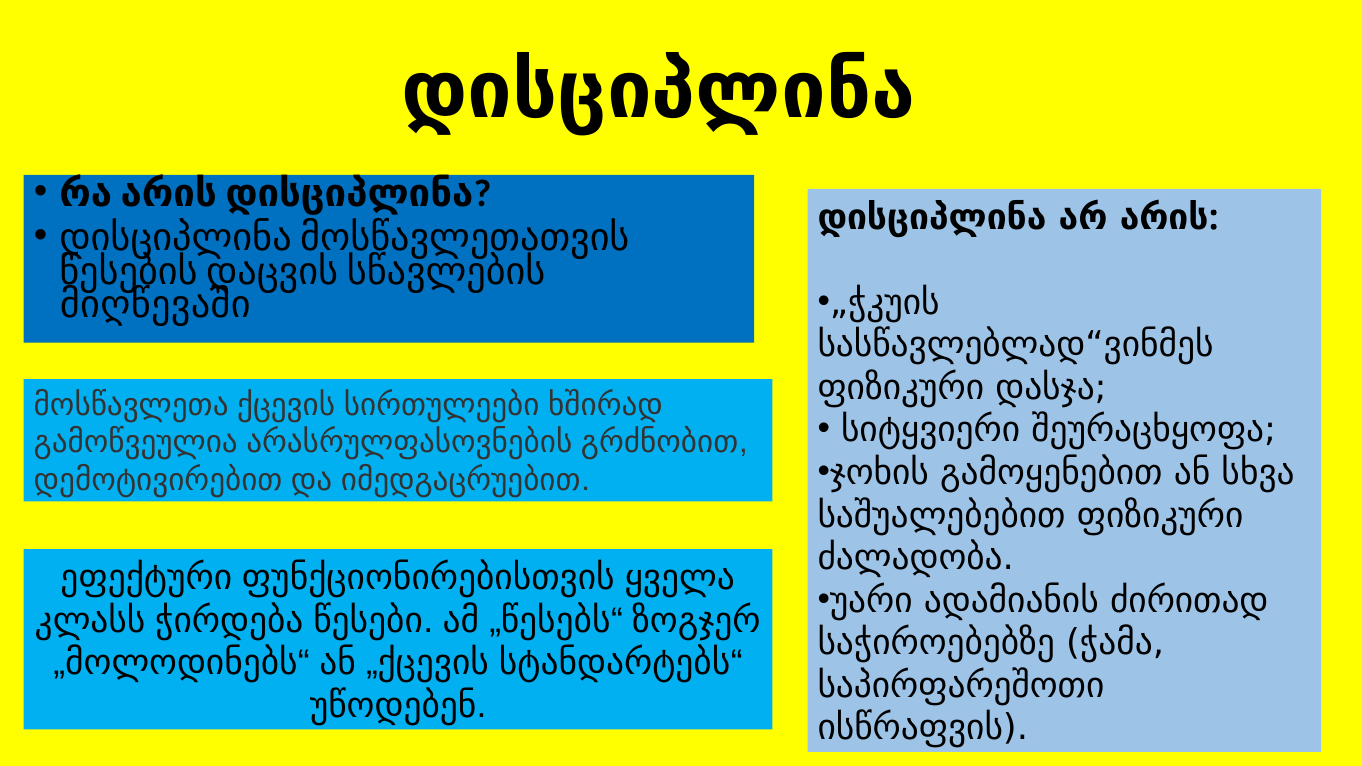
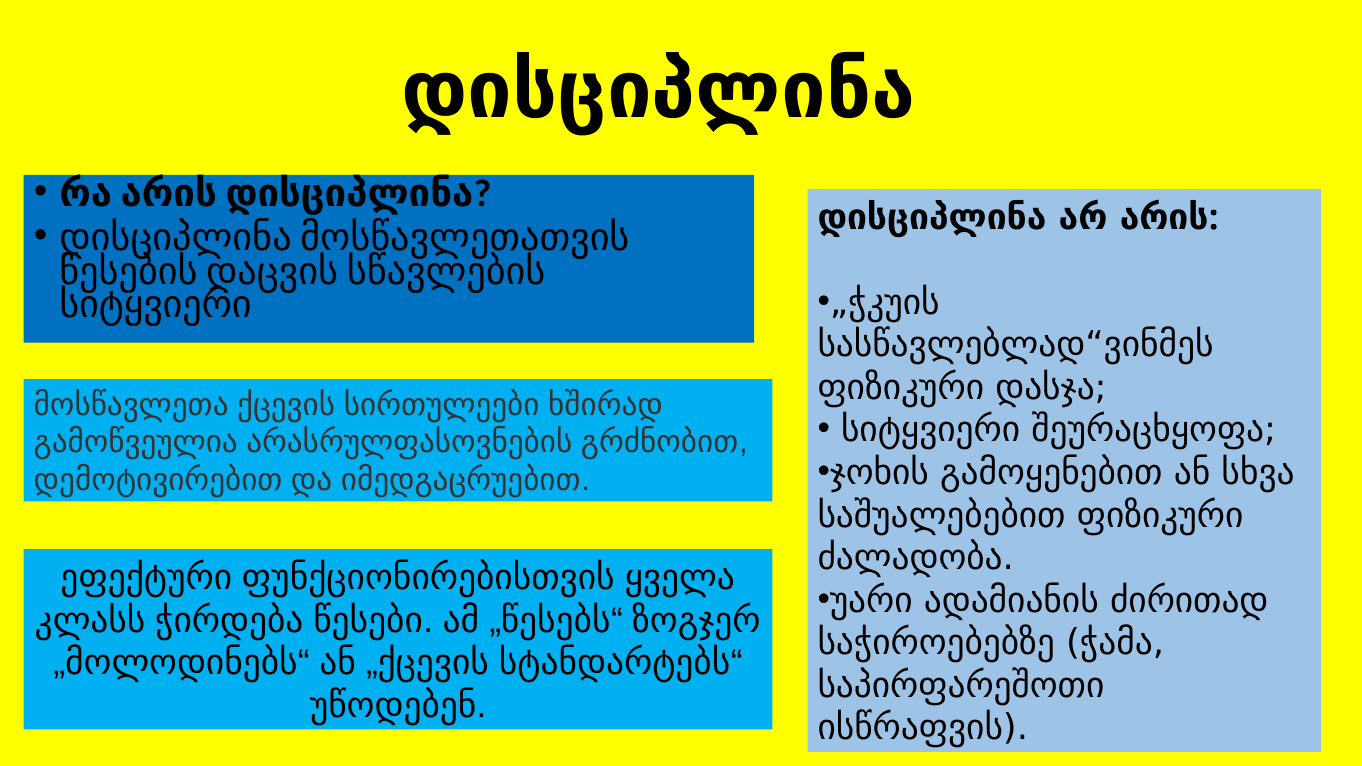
მიღწევაში at (155, 305): მიღწევაში -> სიტყვიერი
